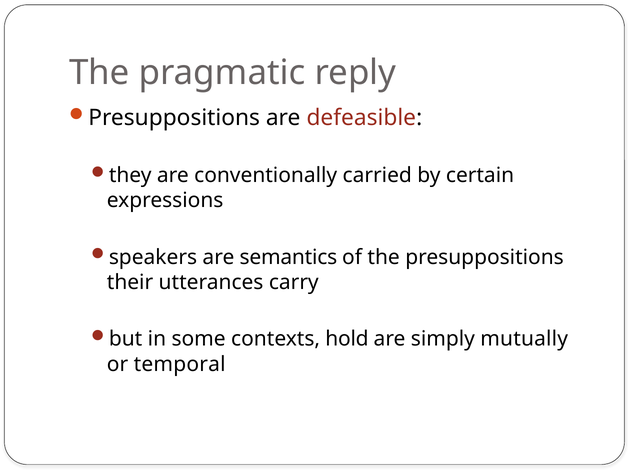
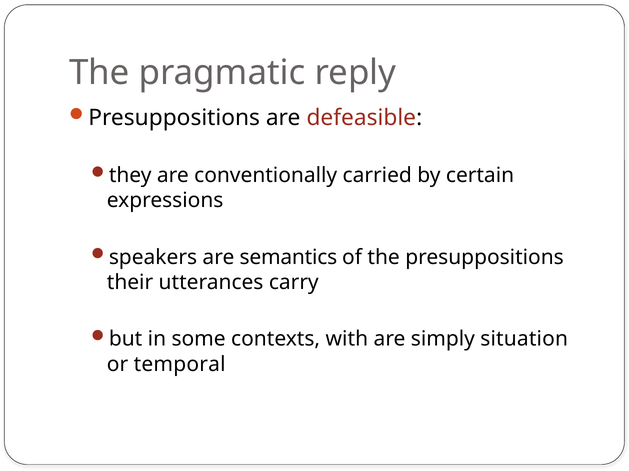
hold: hold -> with
mutually: mutually -> situation
